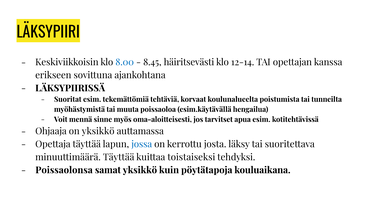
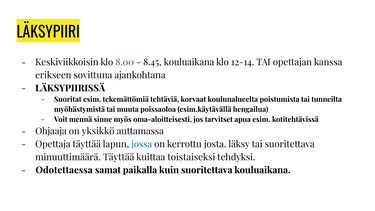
8.00 colour: blue -> purple
8.45 häiritsevästi: häiritsevästi -> kouluaikana
Poissaolonsa: Poissaolonsa -> Odotettaessa
samat yksikkö: yksikkö -> paikalla
kuin pöytätapoja: pöytätapoja -> suoritettava
